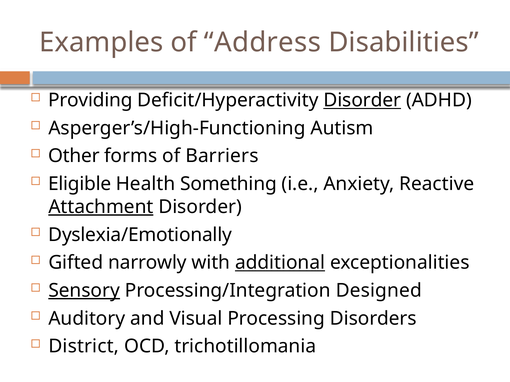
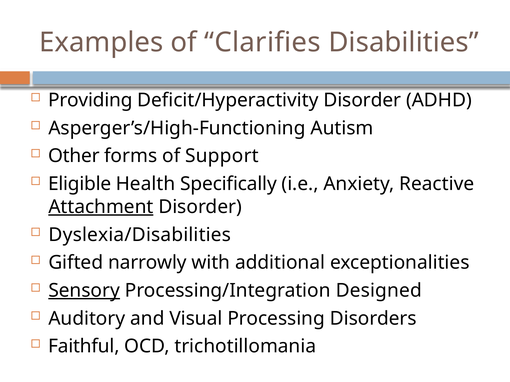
Address: Address -> Clarifies
Disorder at (362, 100) underline: present -> none
Barriers: Barriers -> Support
Something: Something -> Specifically
Dyslexia/Emotionally: Dyslexia/Emotionally -> Dyslexia/Disabilities
additional underline: present -> none
District: District -> Faithful
